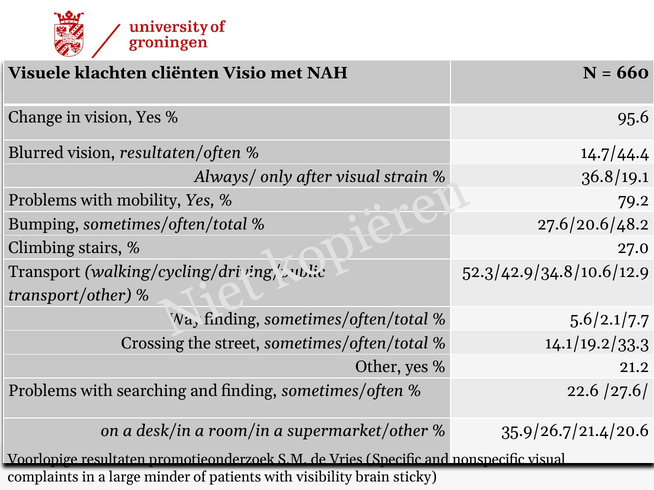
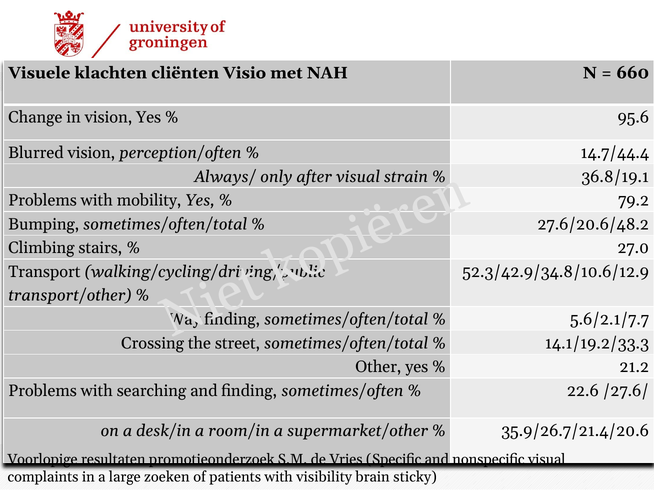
resultaten/often: resultaten/often -> perception/often
minder: minder -> zoeken
